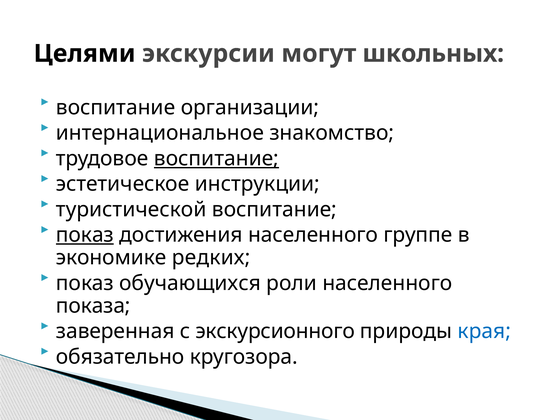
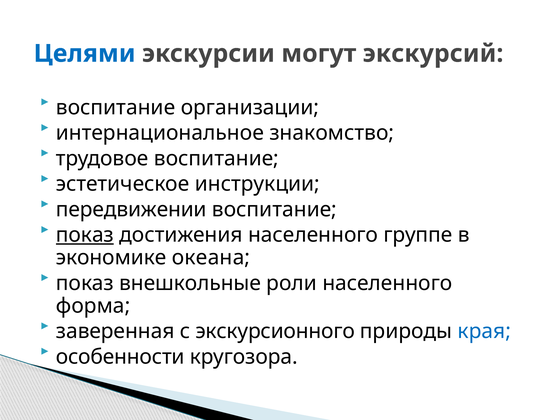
Целями colour: black -> blue
школьных: школьных -> экскурсий
воспитание at (216, 159) underline: present -> none
туристической: туристической -> передвижении
редких: редких -> океана
обучающихся: обучающихся -> внешкольные
показа: показа -> форма
обязательно: обязательно -> особенности
